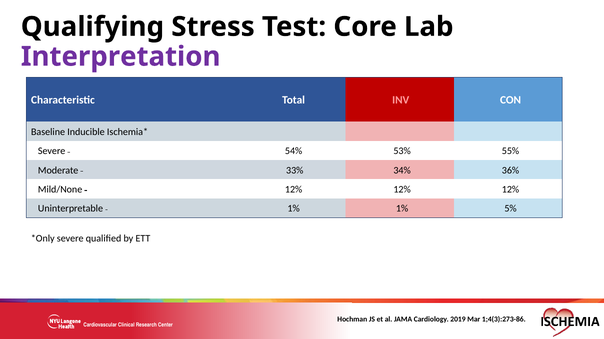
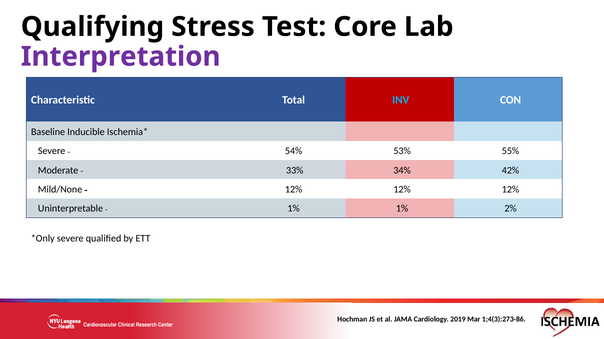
INV colour: pink -> light blue
36%: 36% -> 42%
5%: 5% -> 2%
